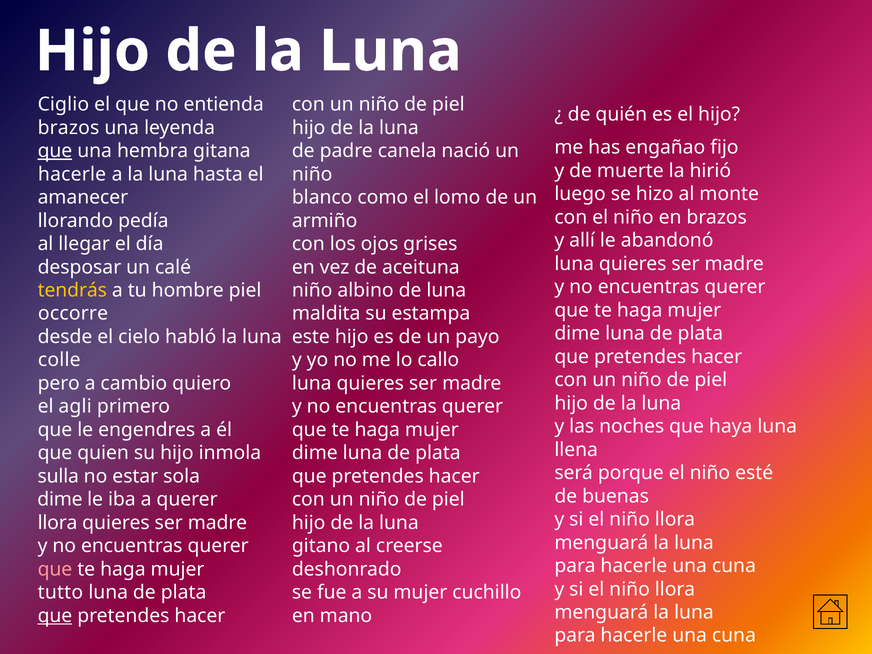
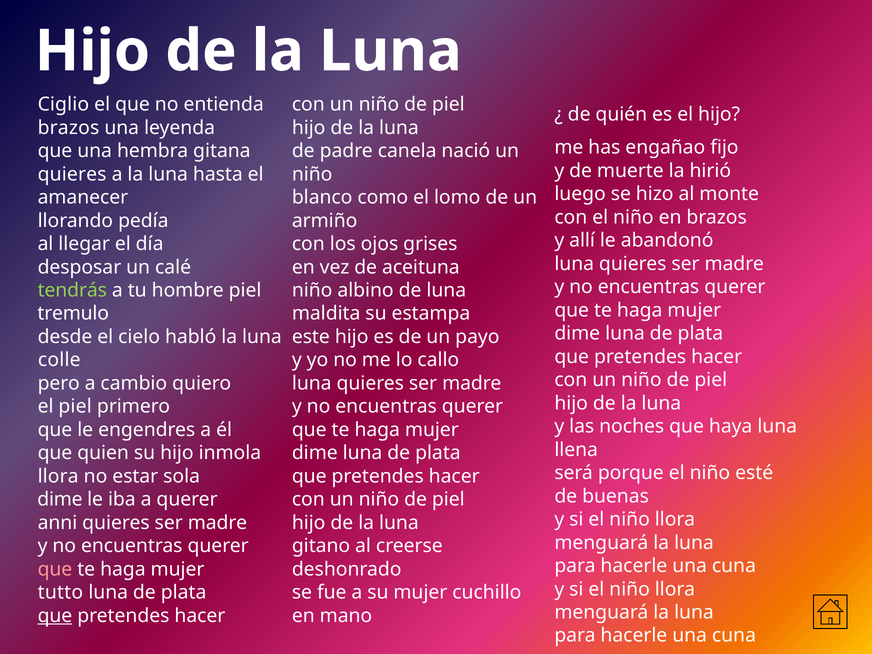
que at (55, 151) underline: present -> none
hacerle at (72, 174): hacerle -> quieres
tendrás colour: yellow -> light green
occorre: occorre -> tremulo
el agli: agli -> piel
sulla at (58, 476): sulla -> llora
llora at (58, 523): llora -> anni
